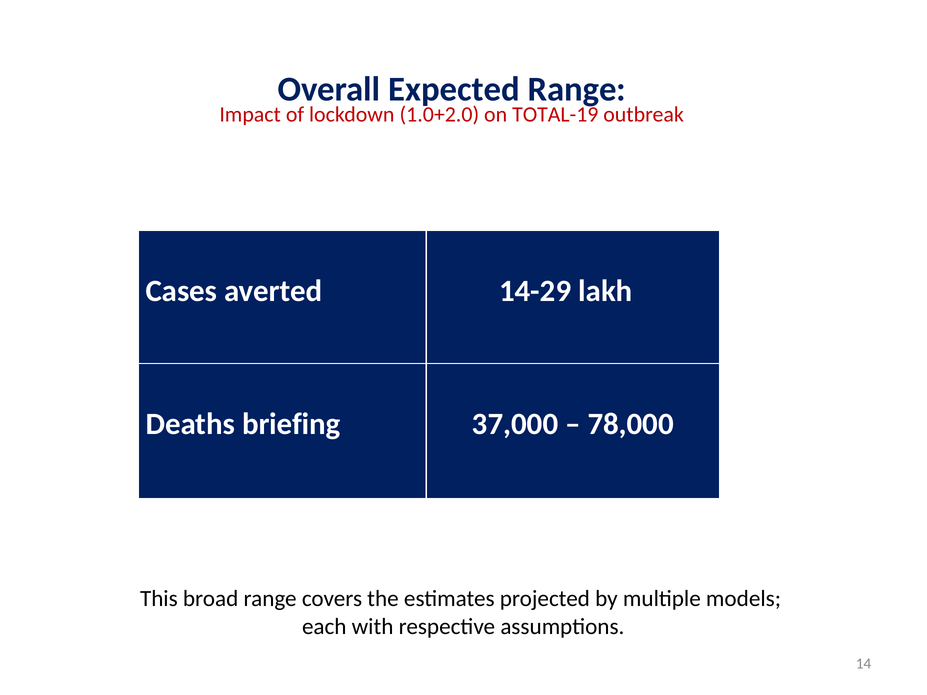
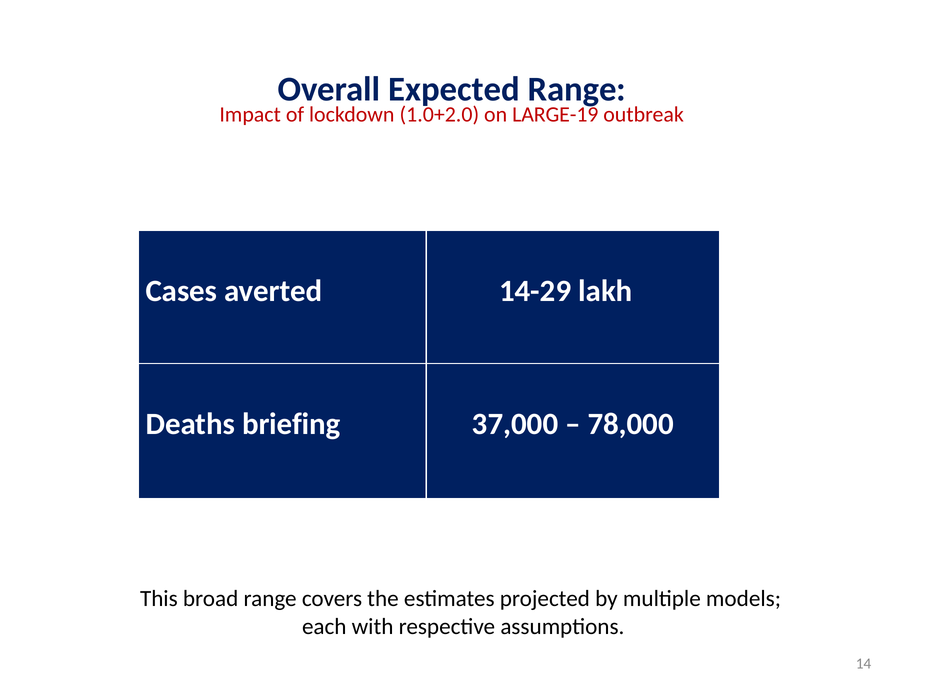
TOTAL-19: TOTAL-19 -> LARGE-19
